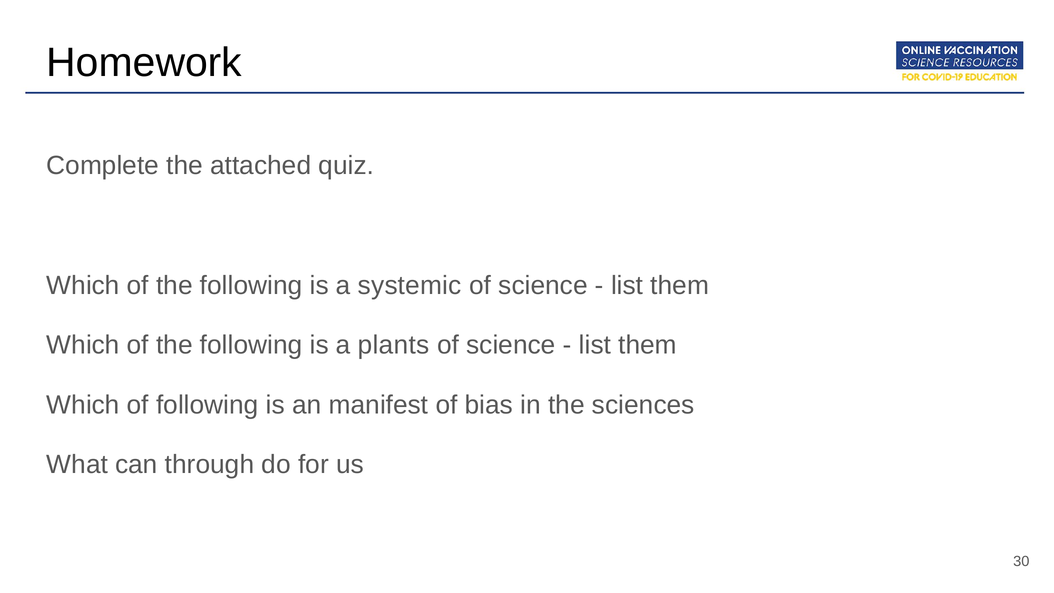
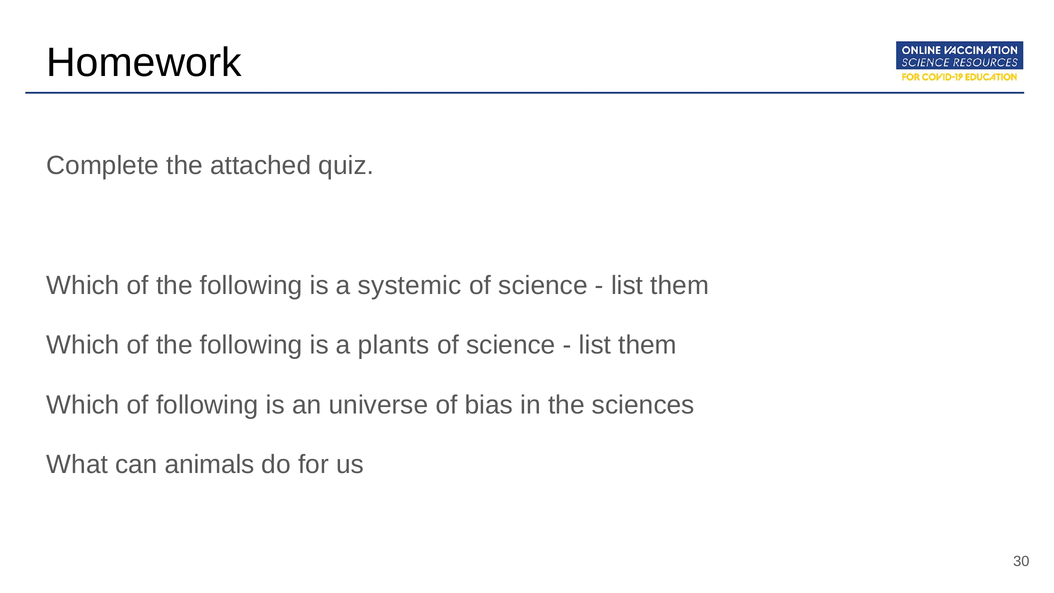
manifest: manifest -> universe
through: through -> animals
